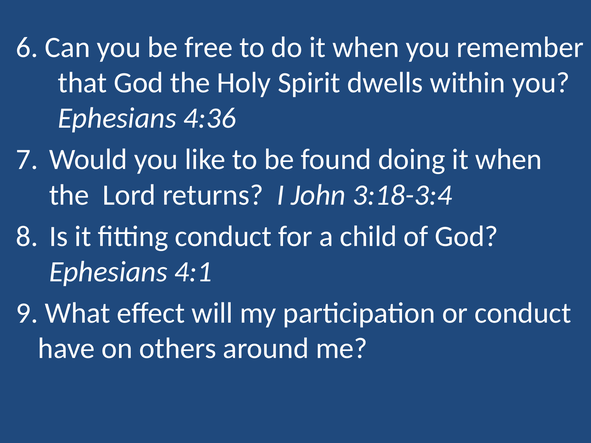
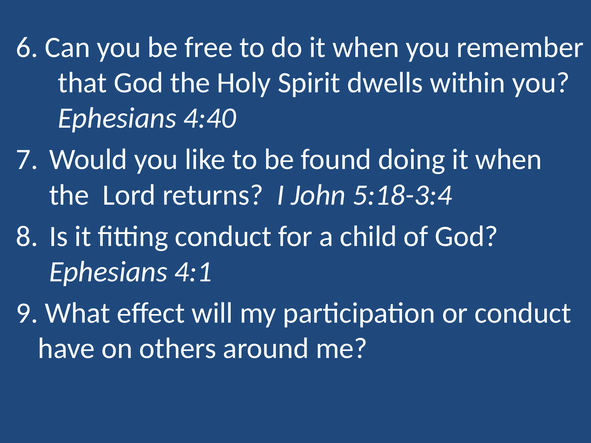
4:36: 4:36 -> 4:40
3:18-3:4: 3:18-3:4 -> 5:18-3:4
